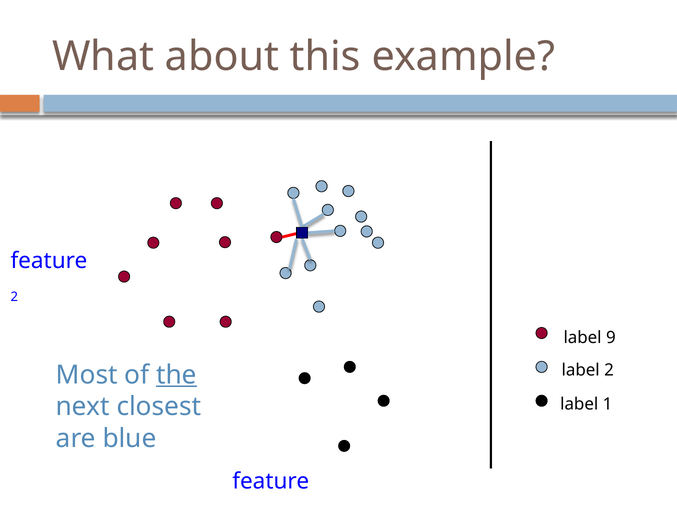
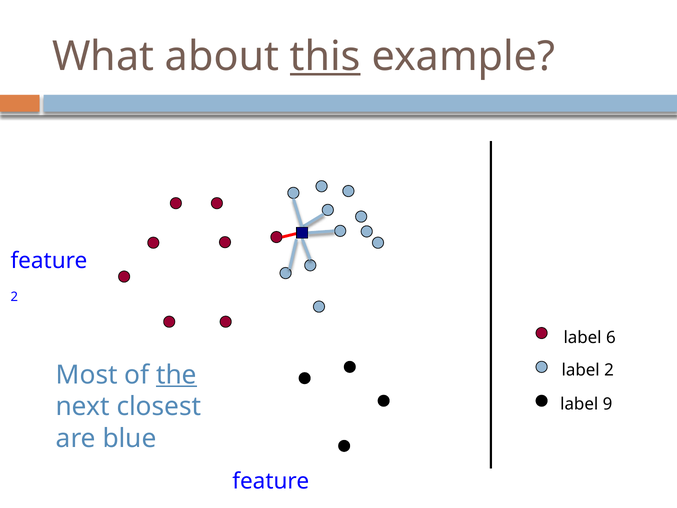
this underline: none -> present
9: 9 -> 6
label 1: 1 -> 9
